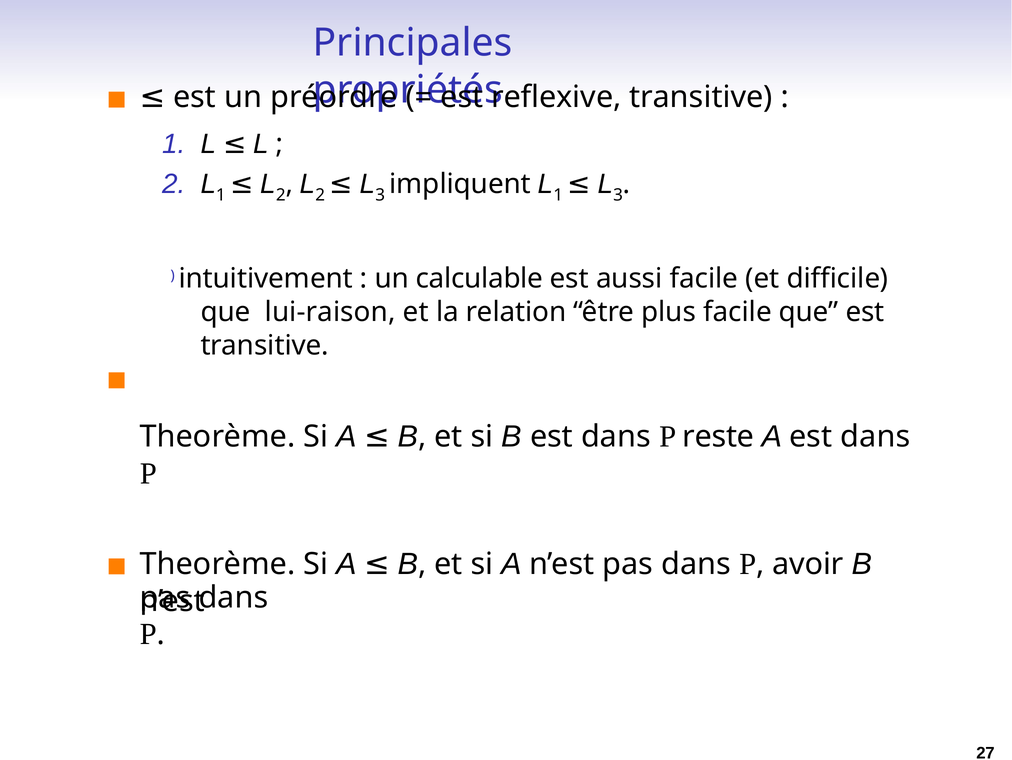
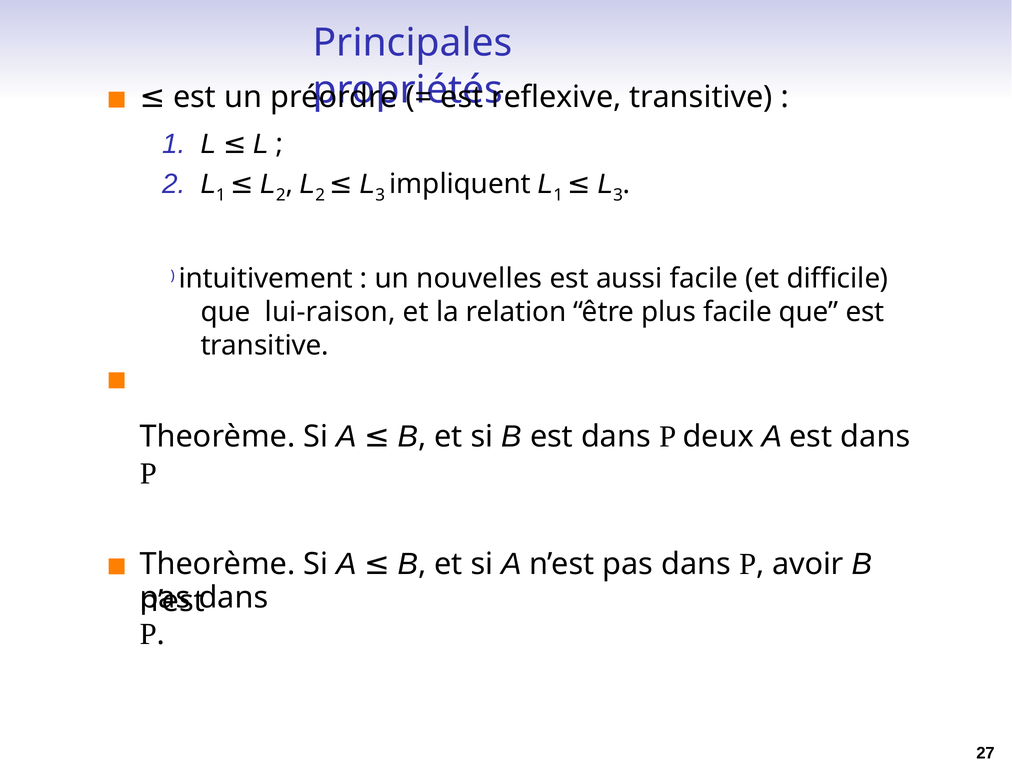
calculable: calculable -> nouvelles
reste: reste -> deux
